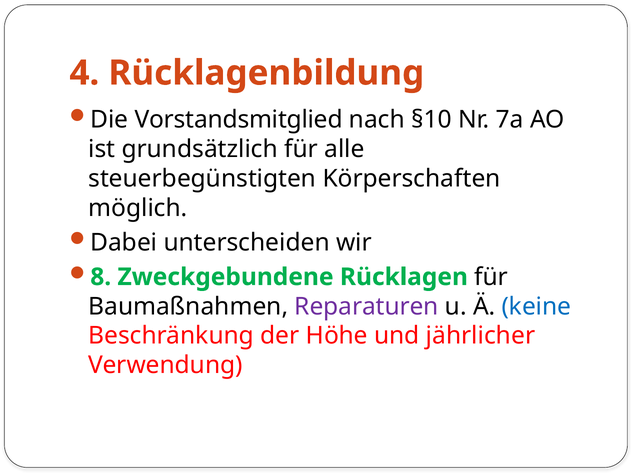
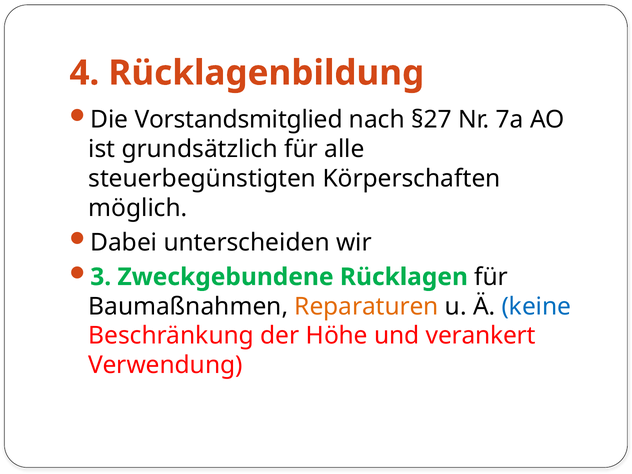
§10: §10 -> §27
8: 8 -> 3
Reparaturen colour: purple -> orange
jährlicher: jährlicher -> verankert
